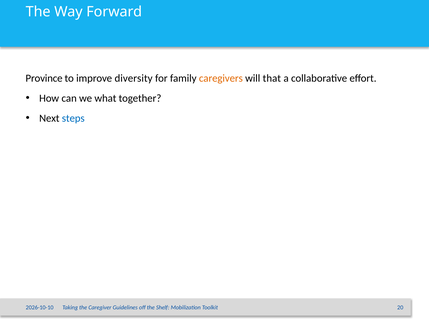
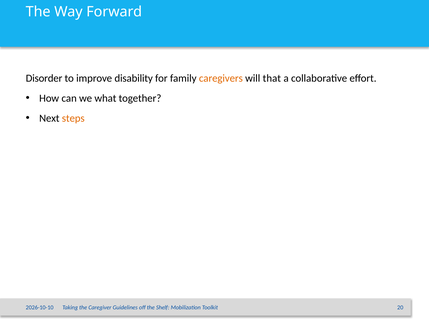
Province: Province -> Disorder
diversity: diversity -> disability
steps colour: blue -> orange
